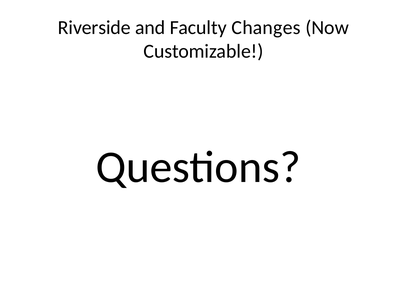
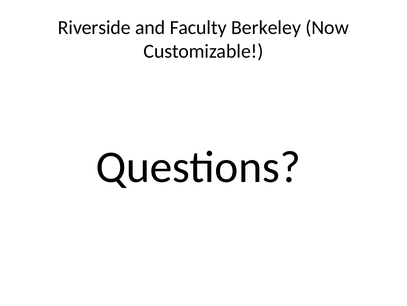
Changes: Changes -> Berkeley
